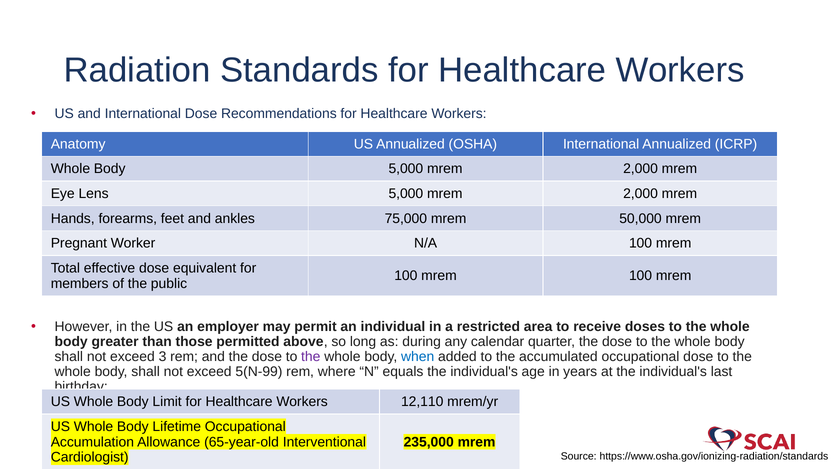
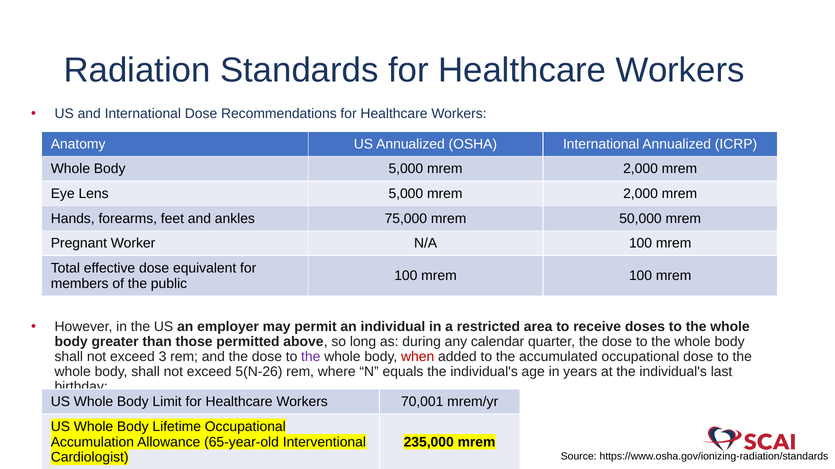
when colour: blue -> red
5(N-99: 5(N-99 -> 5(N-26
12,110: 12,110 -> 70,001
